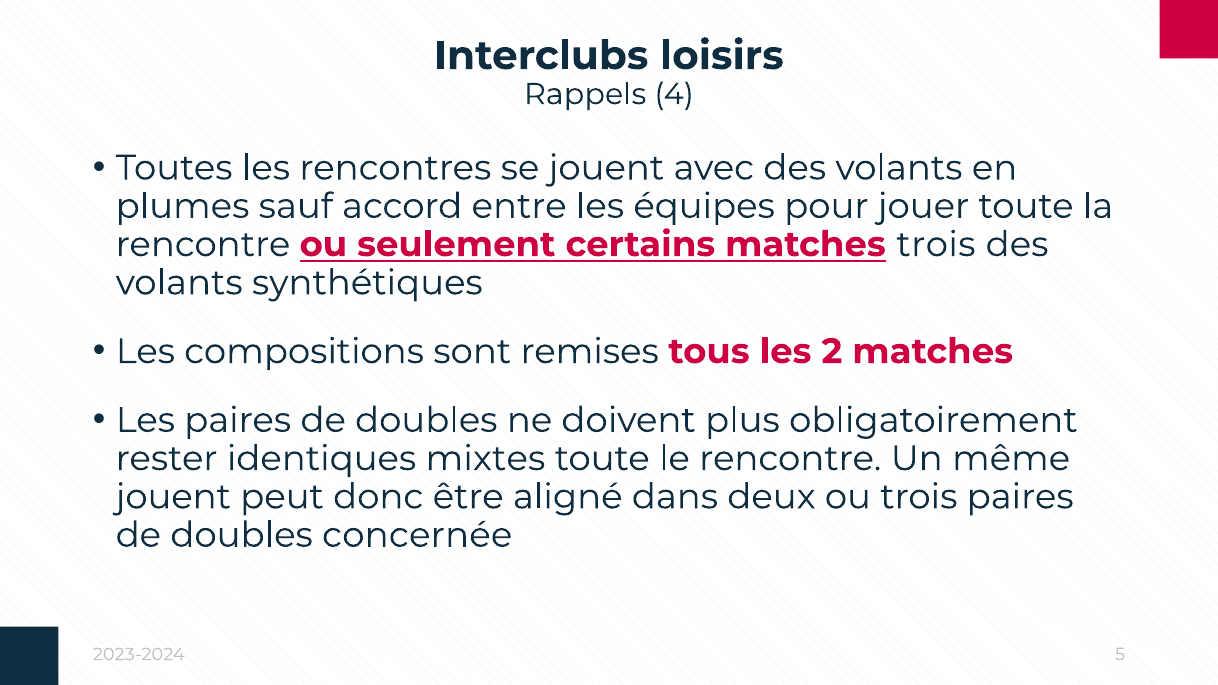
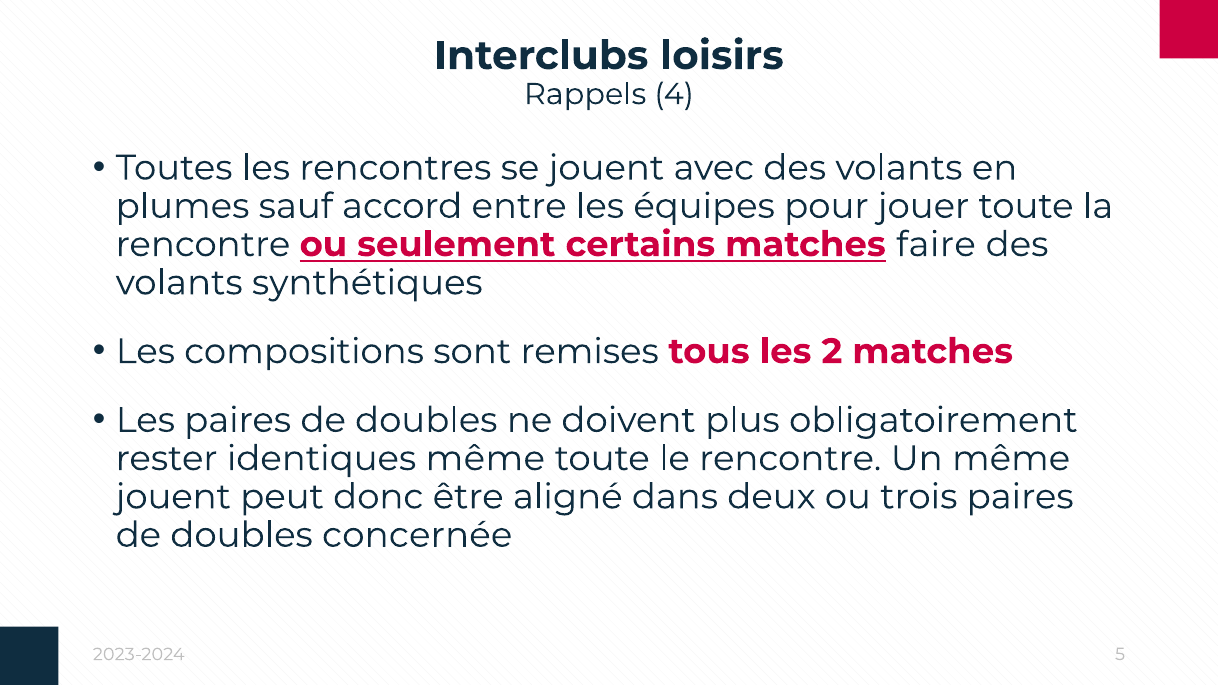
matches trois: trois -> faire
identiques mixtes: mixtes -> même
